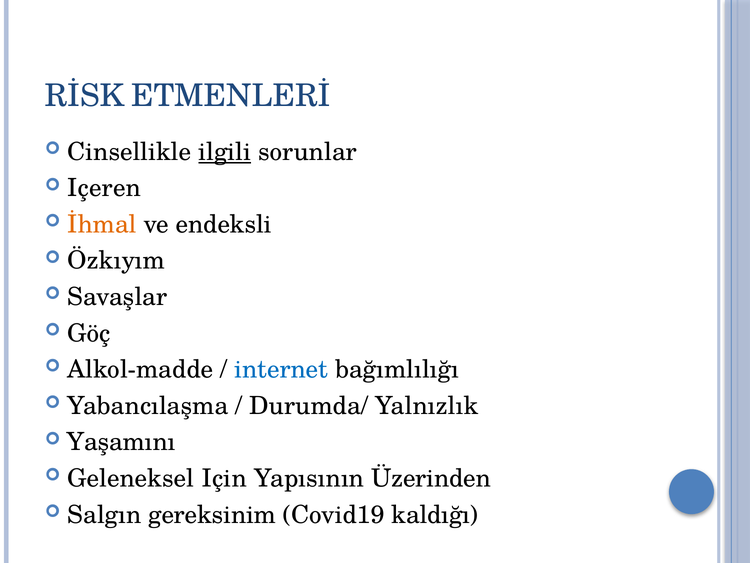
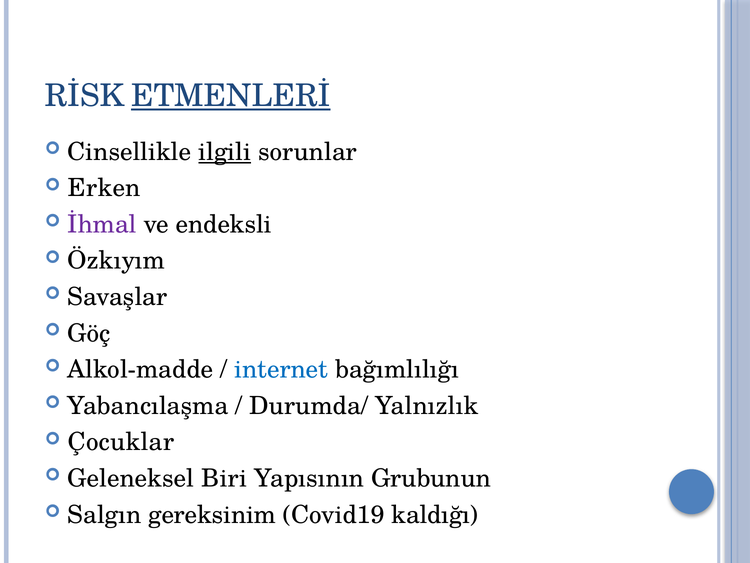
ETMENLERİ underline: none -> present
Içeren: Içeren -> Erken
İhmal colour: orange -> purple
Yaşamını: Yaşamını -> Çocuklar
Için: Için -> Biri
Üzerinden: Üzerinden -> Grubunun
